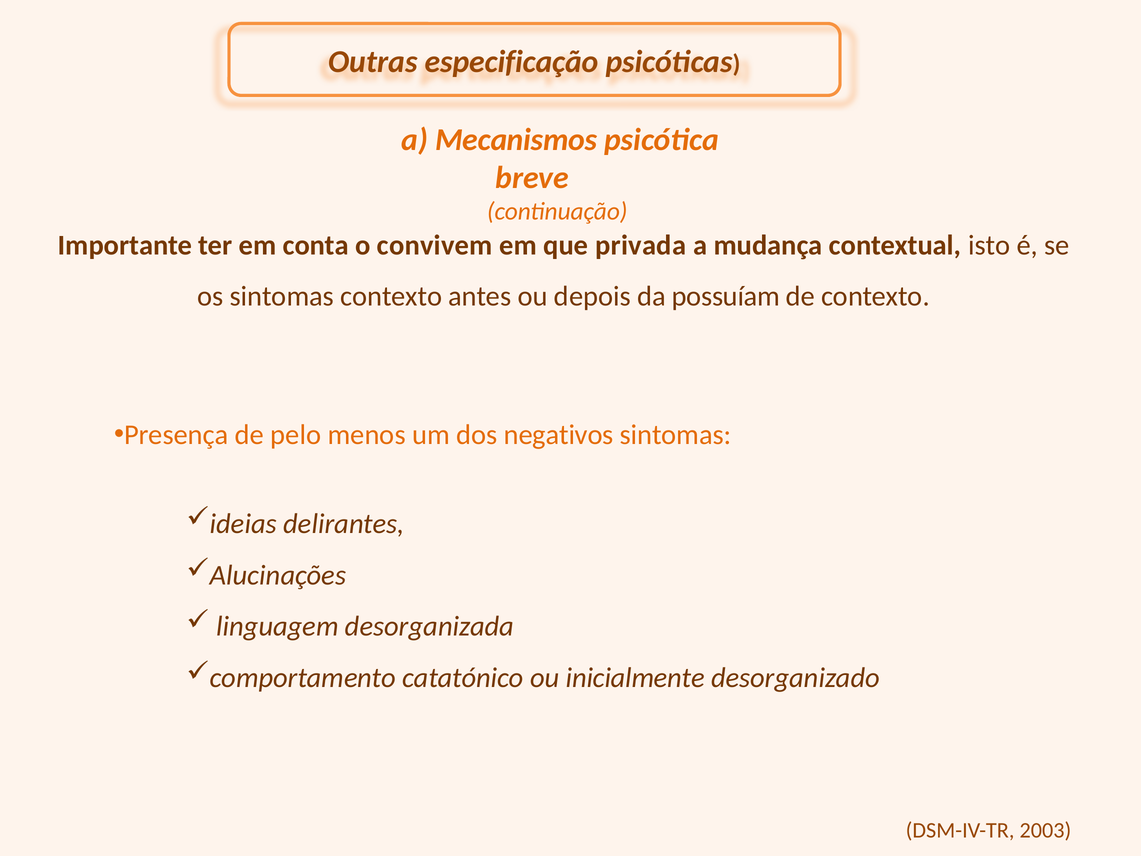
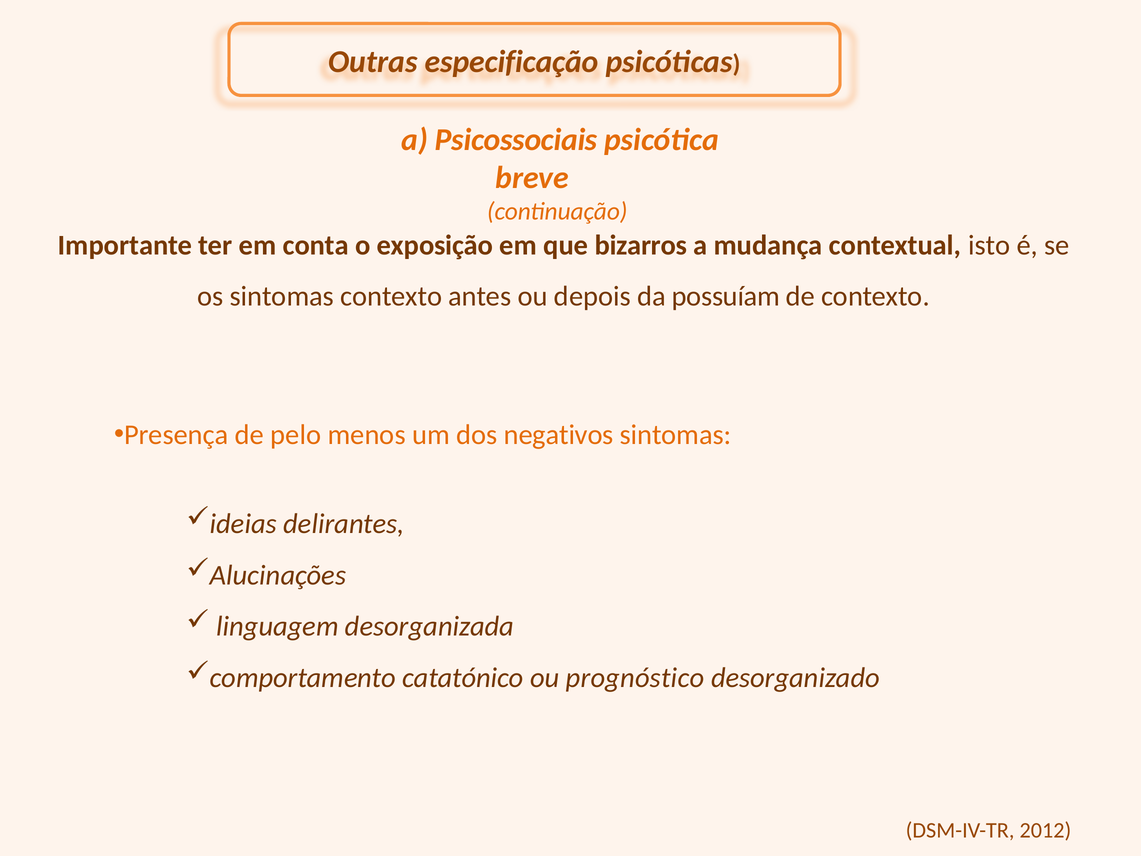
Mecanismos: Mecanismos -> Psicossociais
convivem: convivem -> exposição
privada: privada -> bizarros
inicialmente: inicialmente -> prognóstico
2003: 2003 -> 2012
